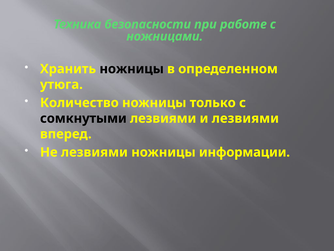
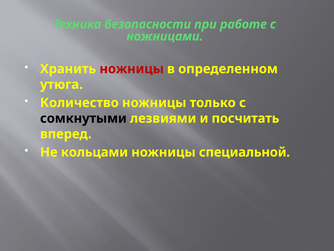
ножницы at (132, 69) colour: black -> red
и лезвиями: лезвиями -> посчитать
Не лезвиями: лезвиями -> кольцами
информации: информации -> специальной
